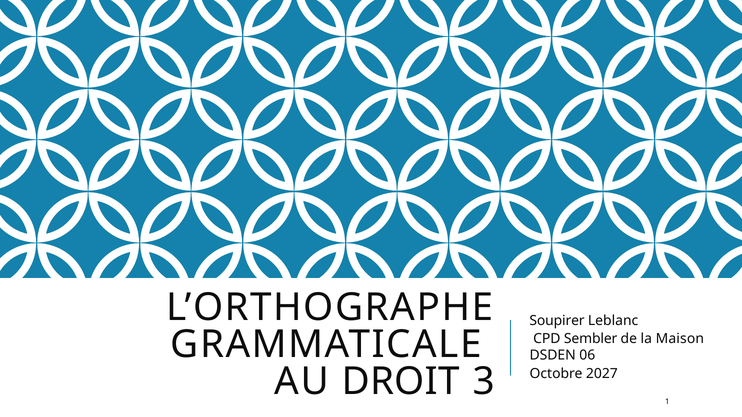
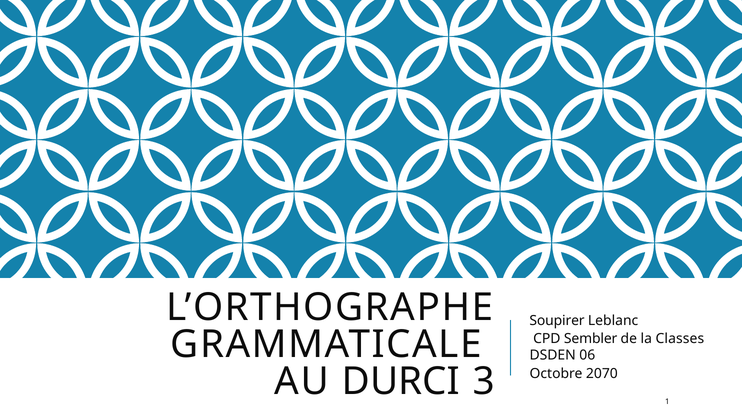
Maison: Maison -> Classes
2027: 2027 -> 2070
DROIT: DROIT -> DURCI
